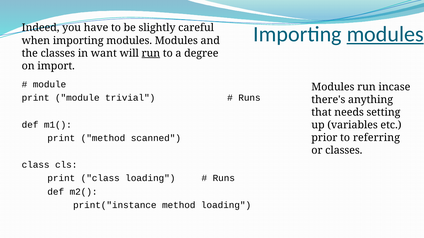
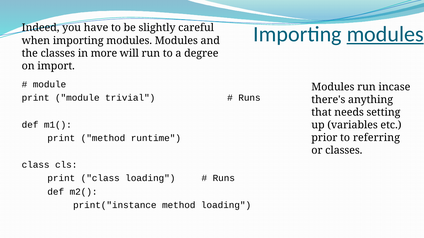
want: want -> more
run at (151, 53) underline: present -> none
scanned: scanned -> runtime
